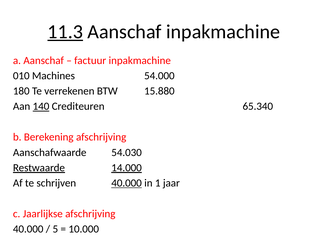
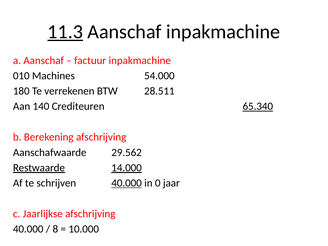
15.880: 15.880 -> 28.511
140 underline: present -> none
65.340 underline: none -> present
54.030: 54.030 -> 29.562
1: 1 -> 0
5: 5 -> 8
